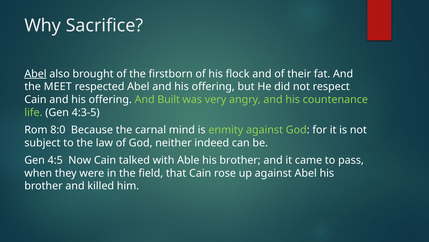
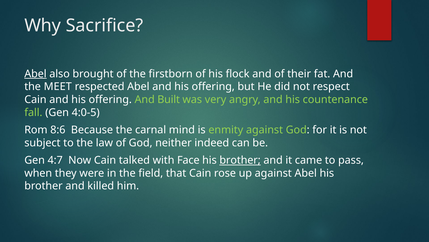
life: life -> fall
4:3-5: 4:3-5 -> 4:0-5
8:0: 8:0 -> 8:6
4:5: 4:5 -> 4:7
Able: Able -> Face
brother at (240, 160) underline: none -> present
